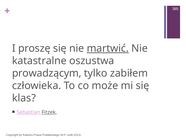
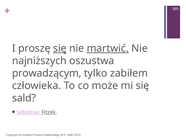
się at (60, 48) underline: none -> present
katastralne: katastralne -> najniższych
klas: klas -> sald
